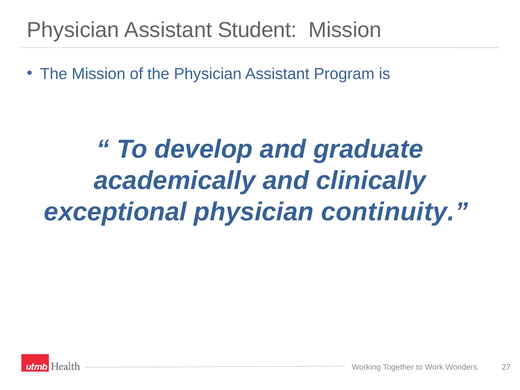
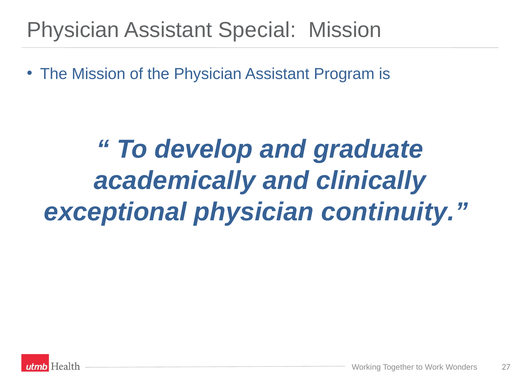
Student: Student -> Special
